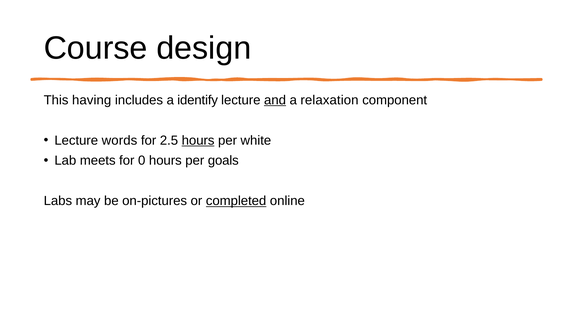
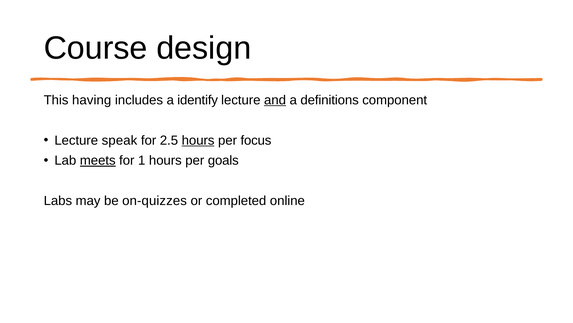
relaxation: relaxation -> definitions
words: words -> speak
white: white -> focus
meets underline: none -> present
0: 0 -> 1
on-pictures: on-pictures -> on-quizzes
completed underline: present -> none
